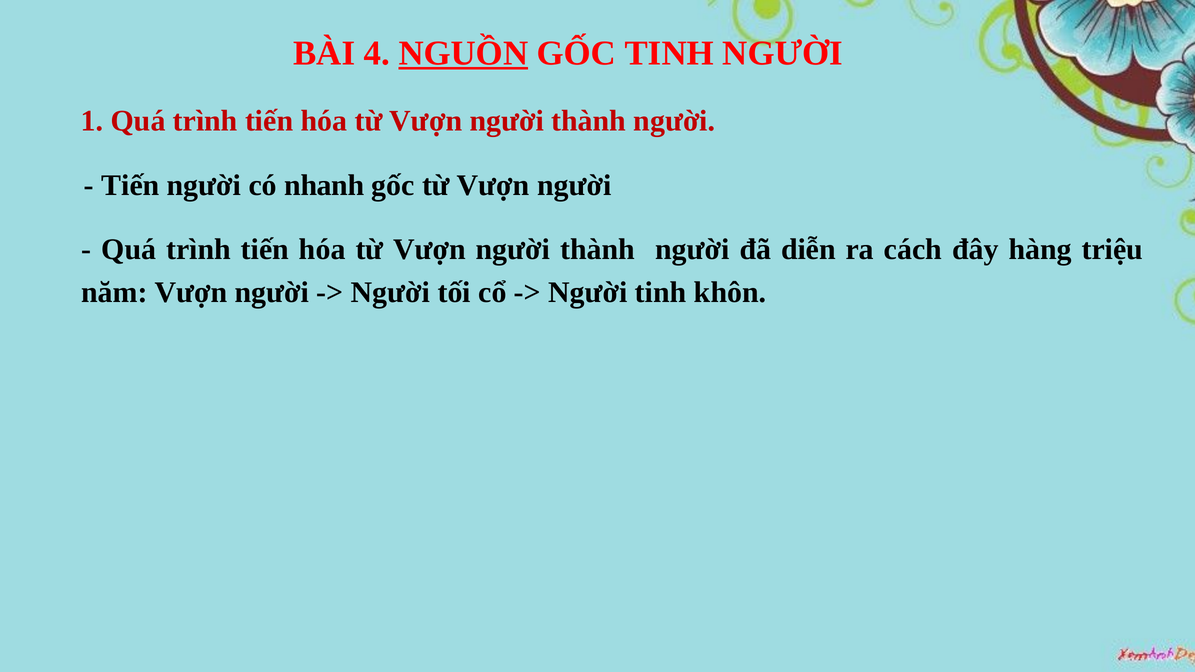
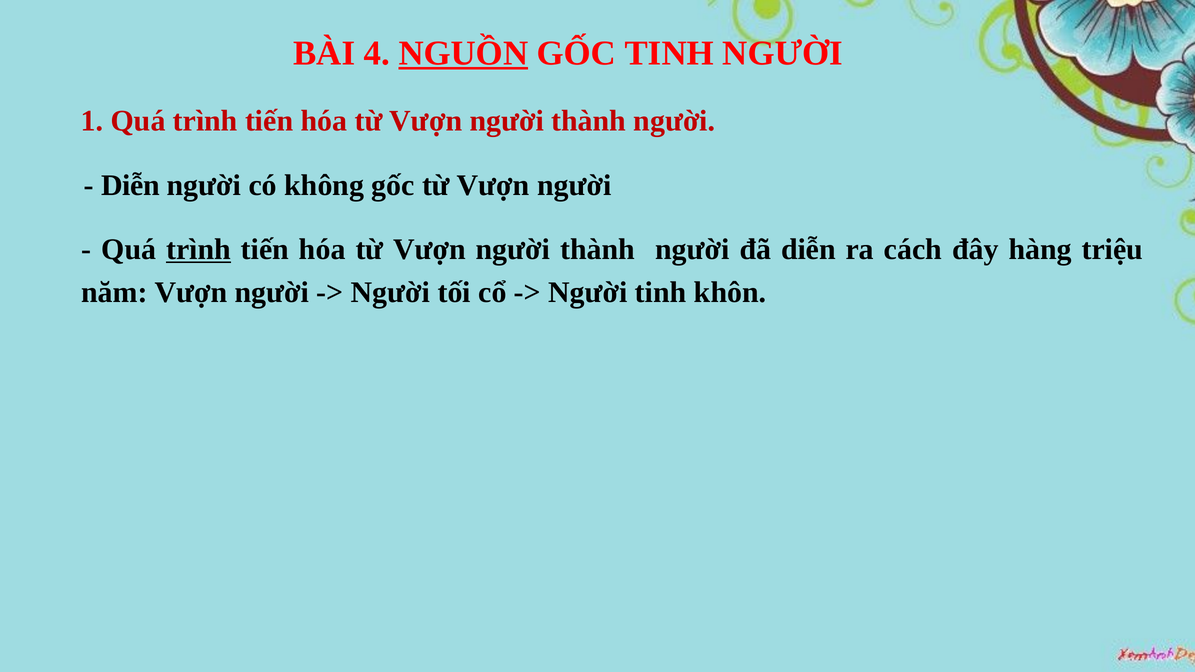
Tiến at (130, 186): Tiến -> Diễn
nhanh: nhanh -> không
trình at (199, 249) underline: none -> present
